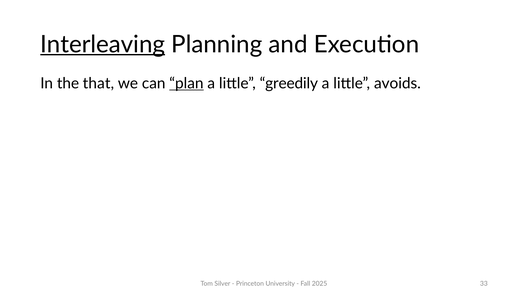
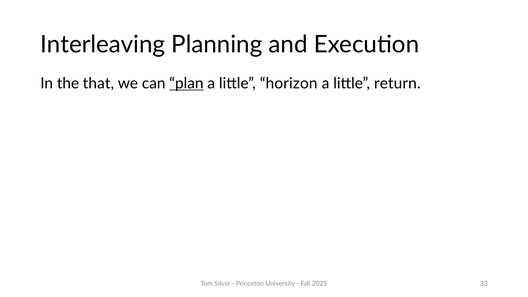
Interleaving underline: present -> none
greedily: greedily -> horizon
avoids: avoids -> return
